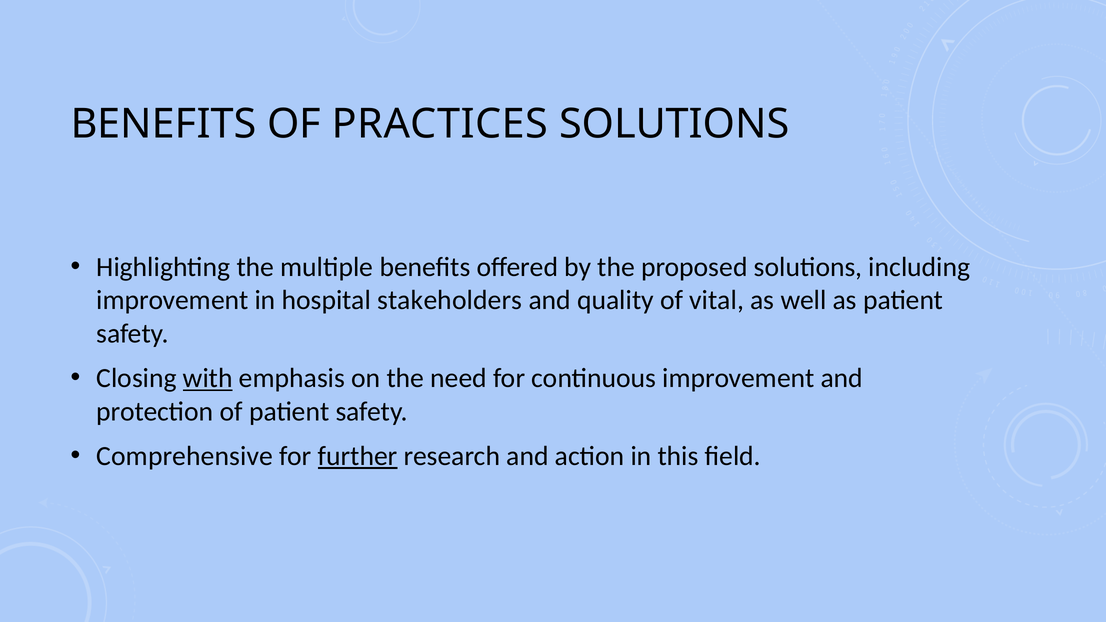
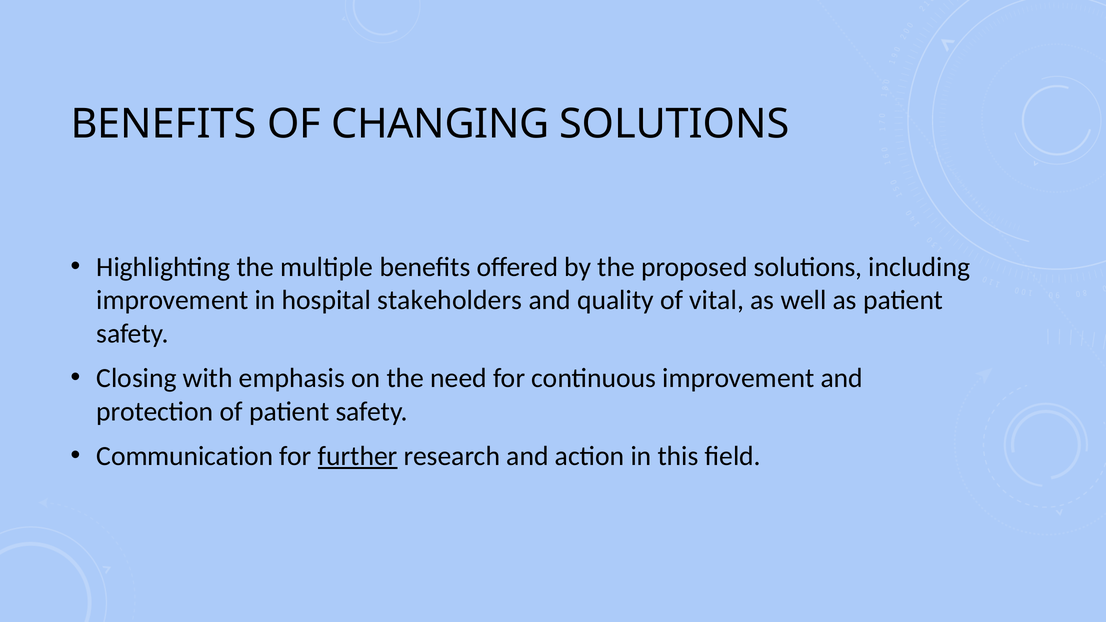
PRACTICES: PRACTICES -> CHANGING
with underline: present -> none
Comprehensive: Comprehensive -> Communication
